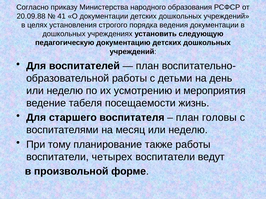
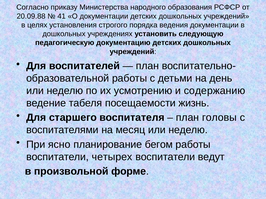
мероприятия: мероприятия -> содержанию
тому: тому -> ясно
также: также -> бегом
